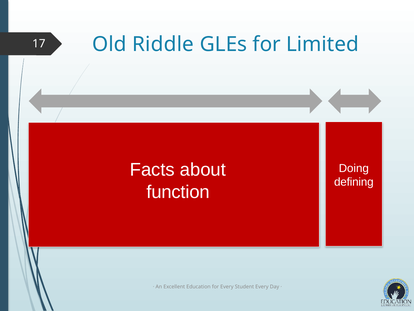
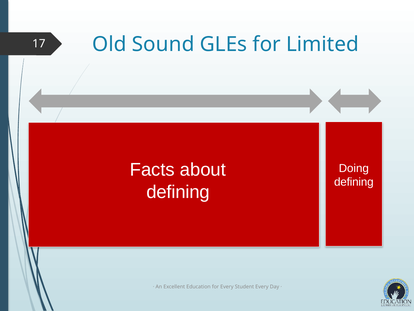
Riddle: Riddle -> Sound
function at (178, 192): function -> defining
